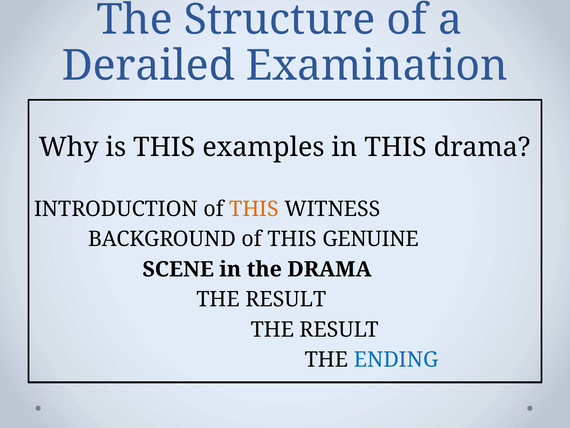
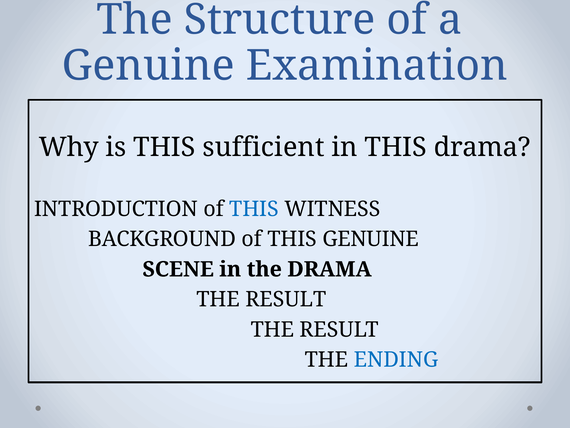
Derailed at (148, 66): Derailed -> Genuine
examples: examples -> sufficient
THIS at (254, 209) colour: orange -> blue
